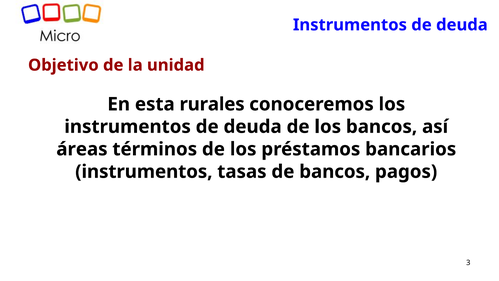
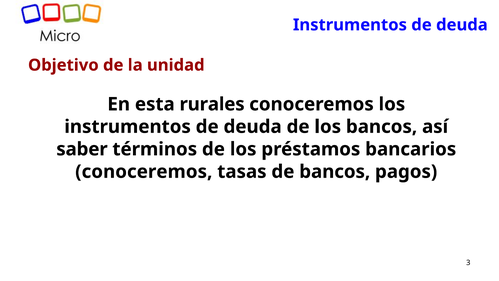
áreas: áreas -> saber
instrumentos at (144, 171): instrumentos -> conoceremos
